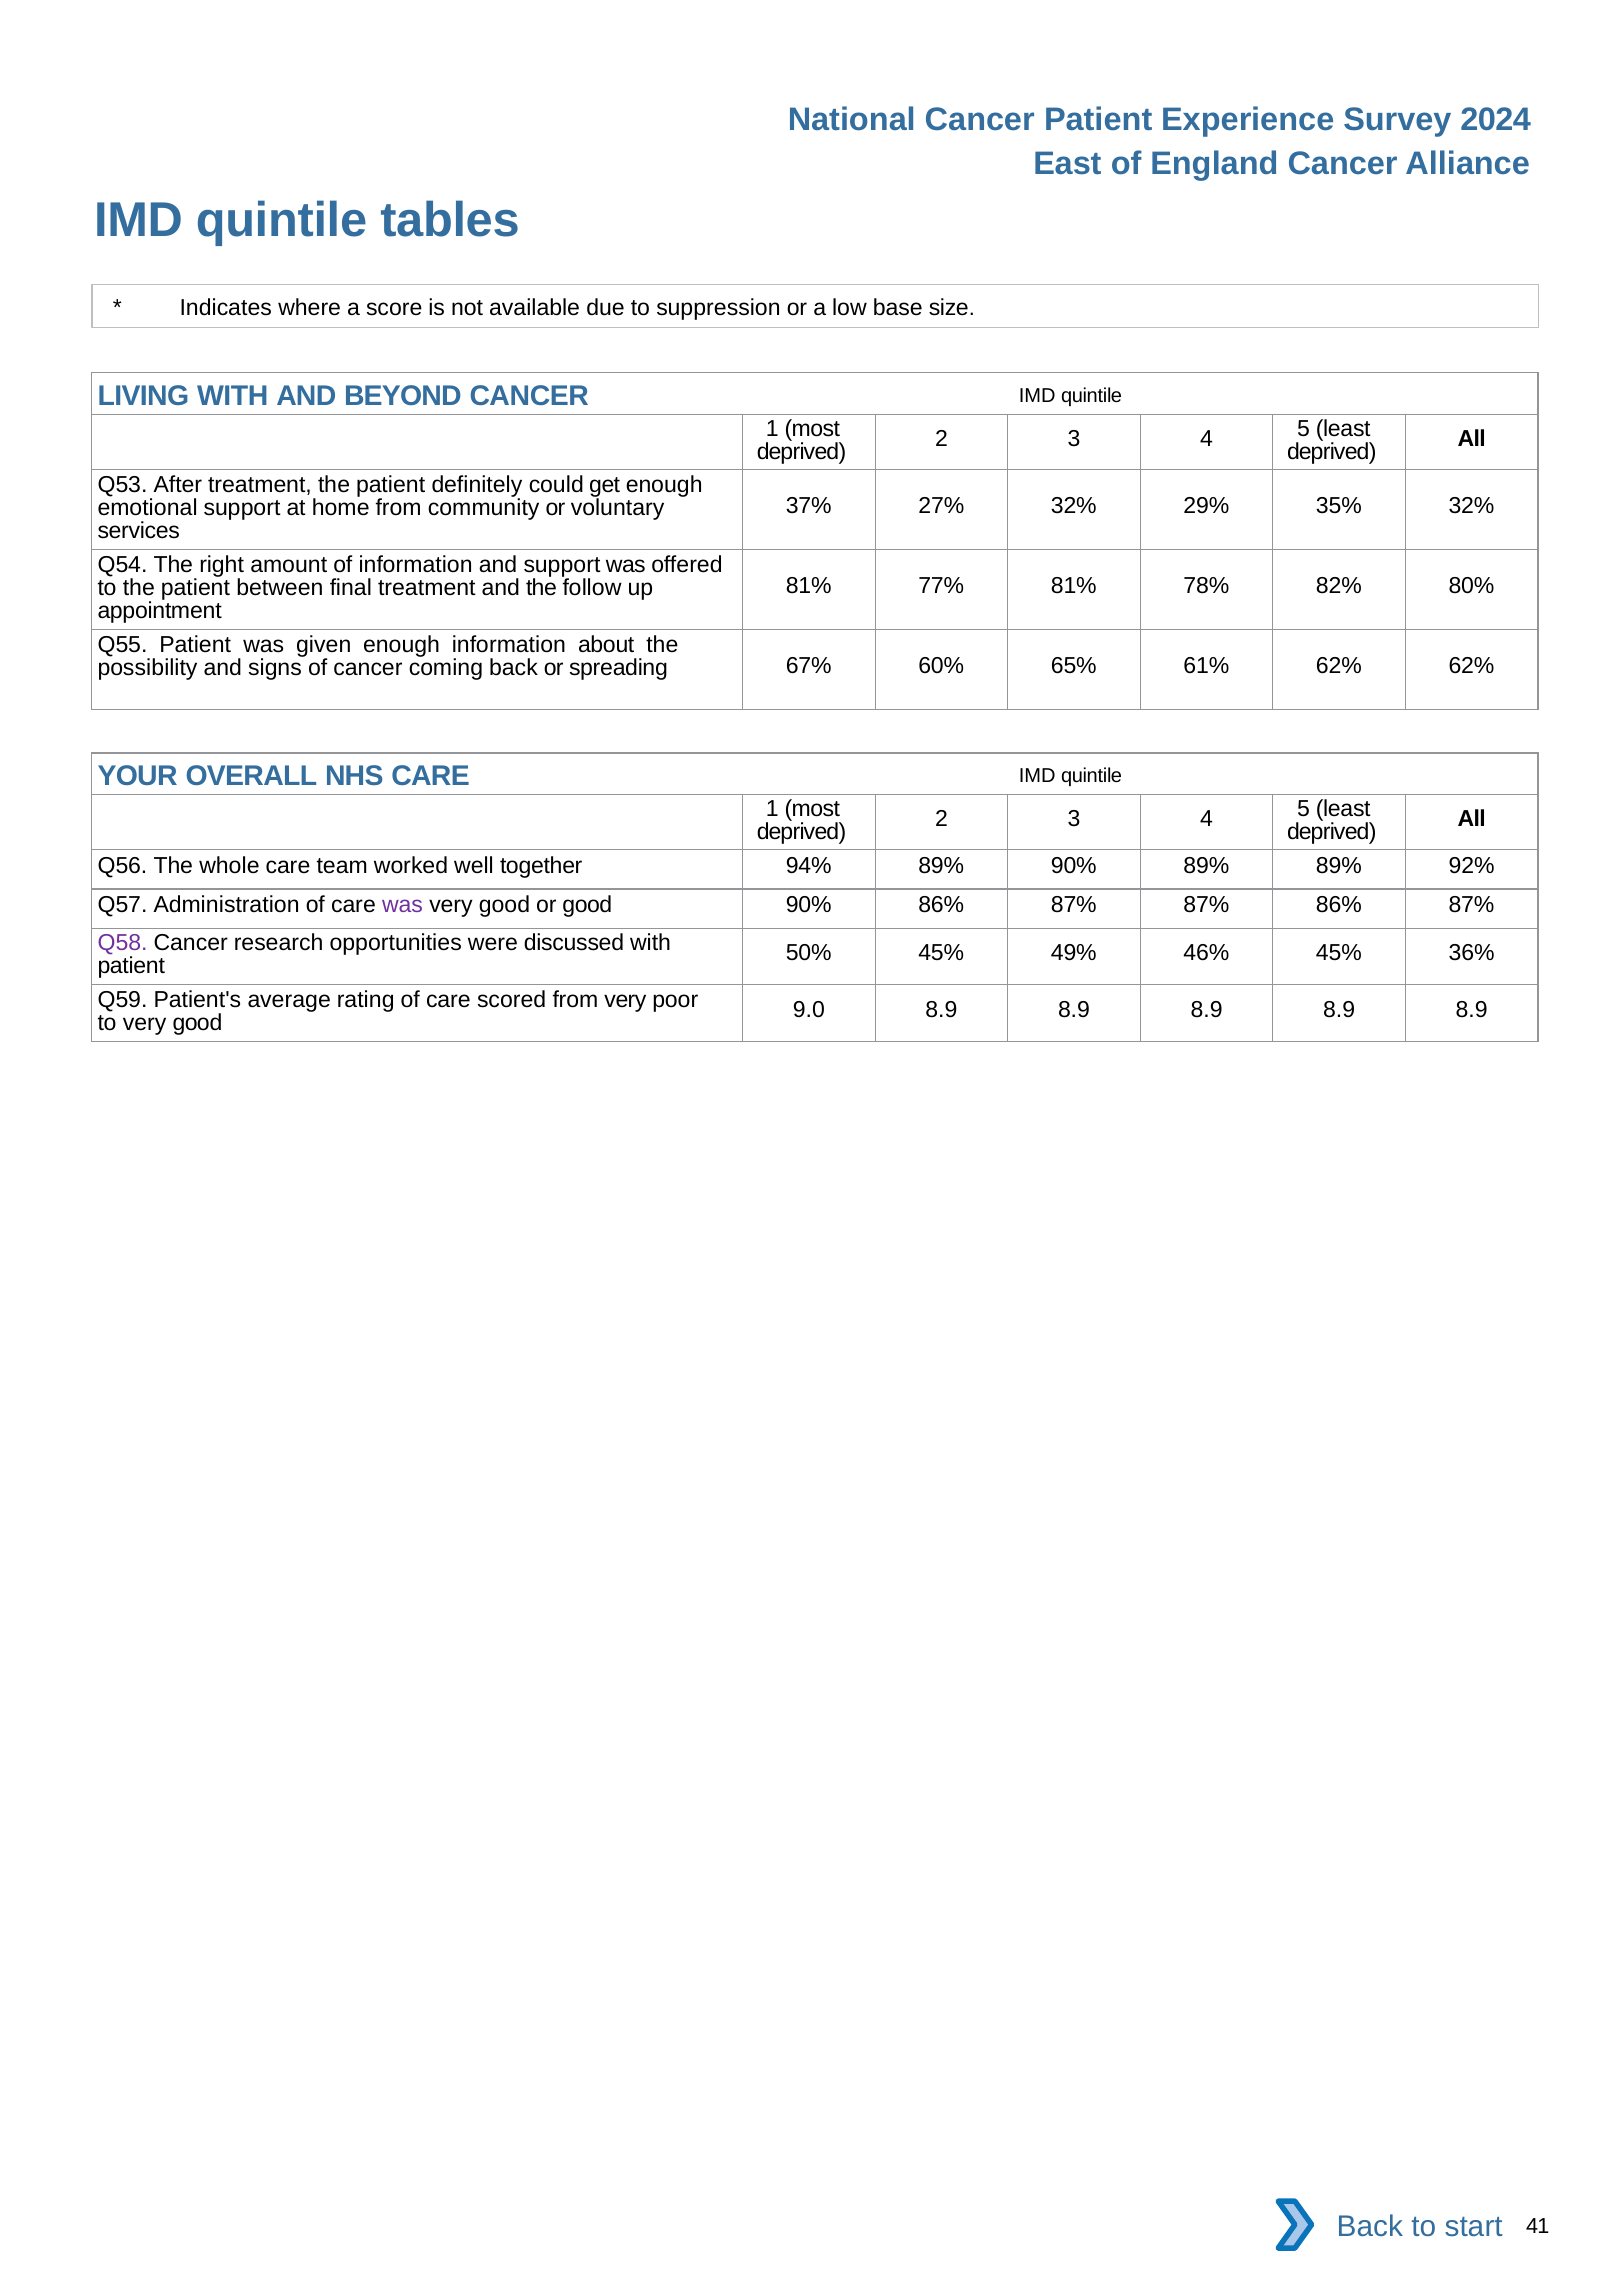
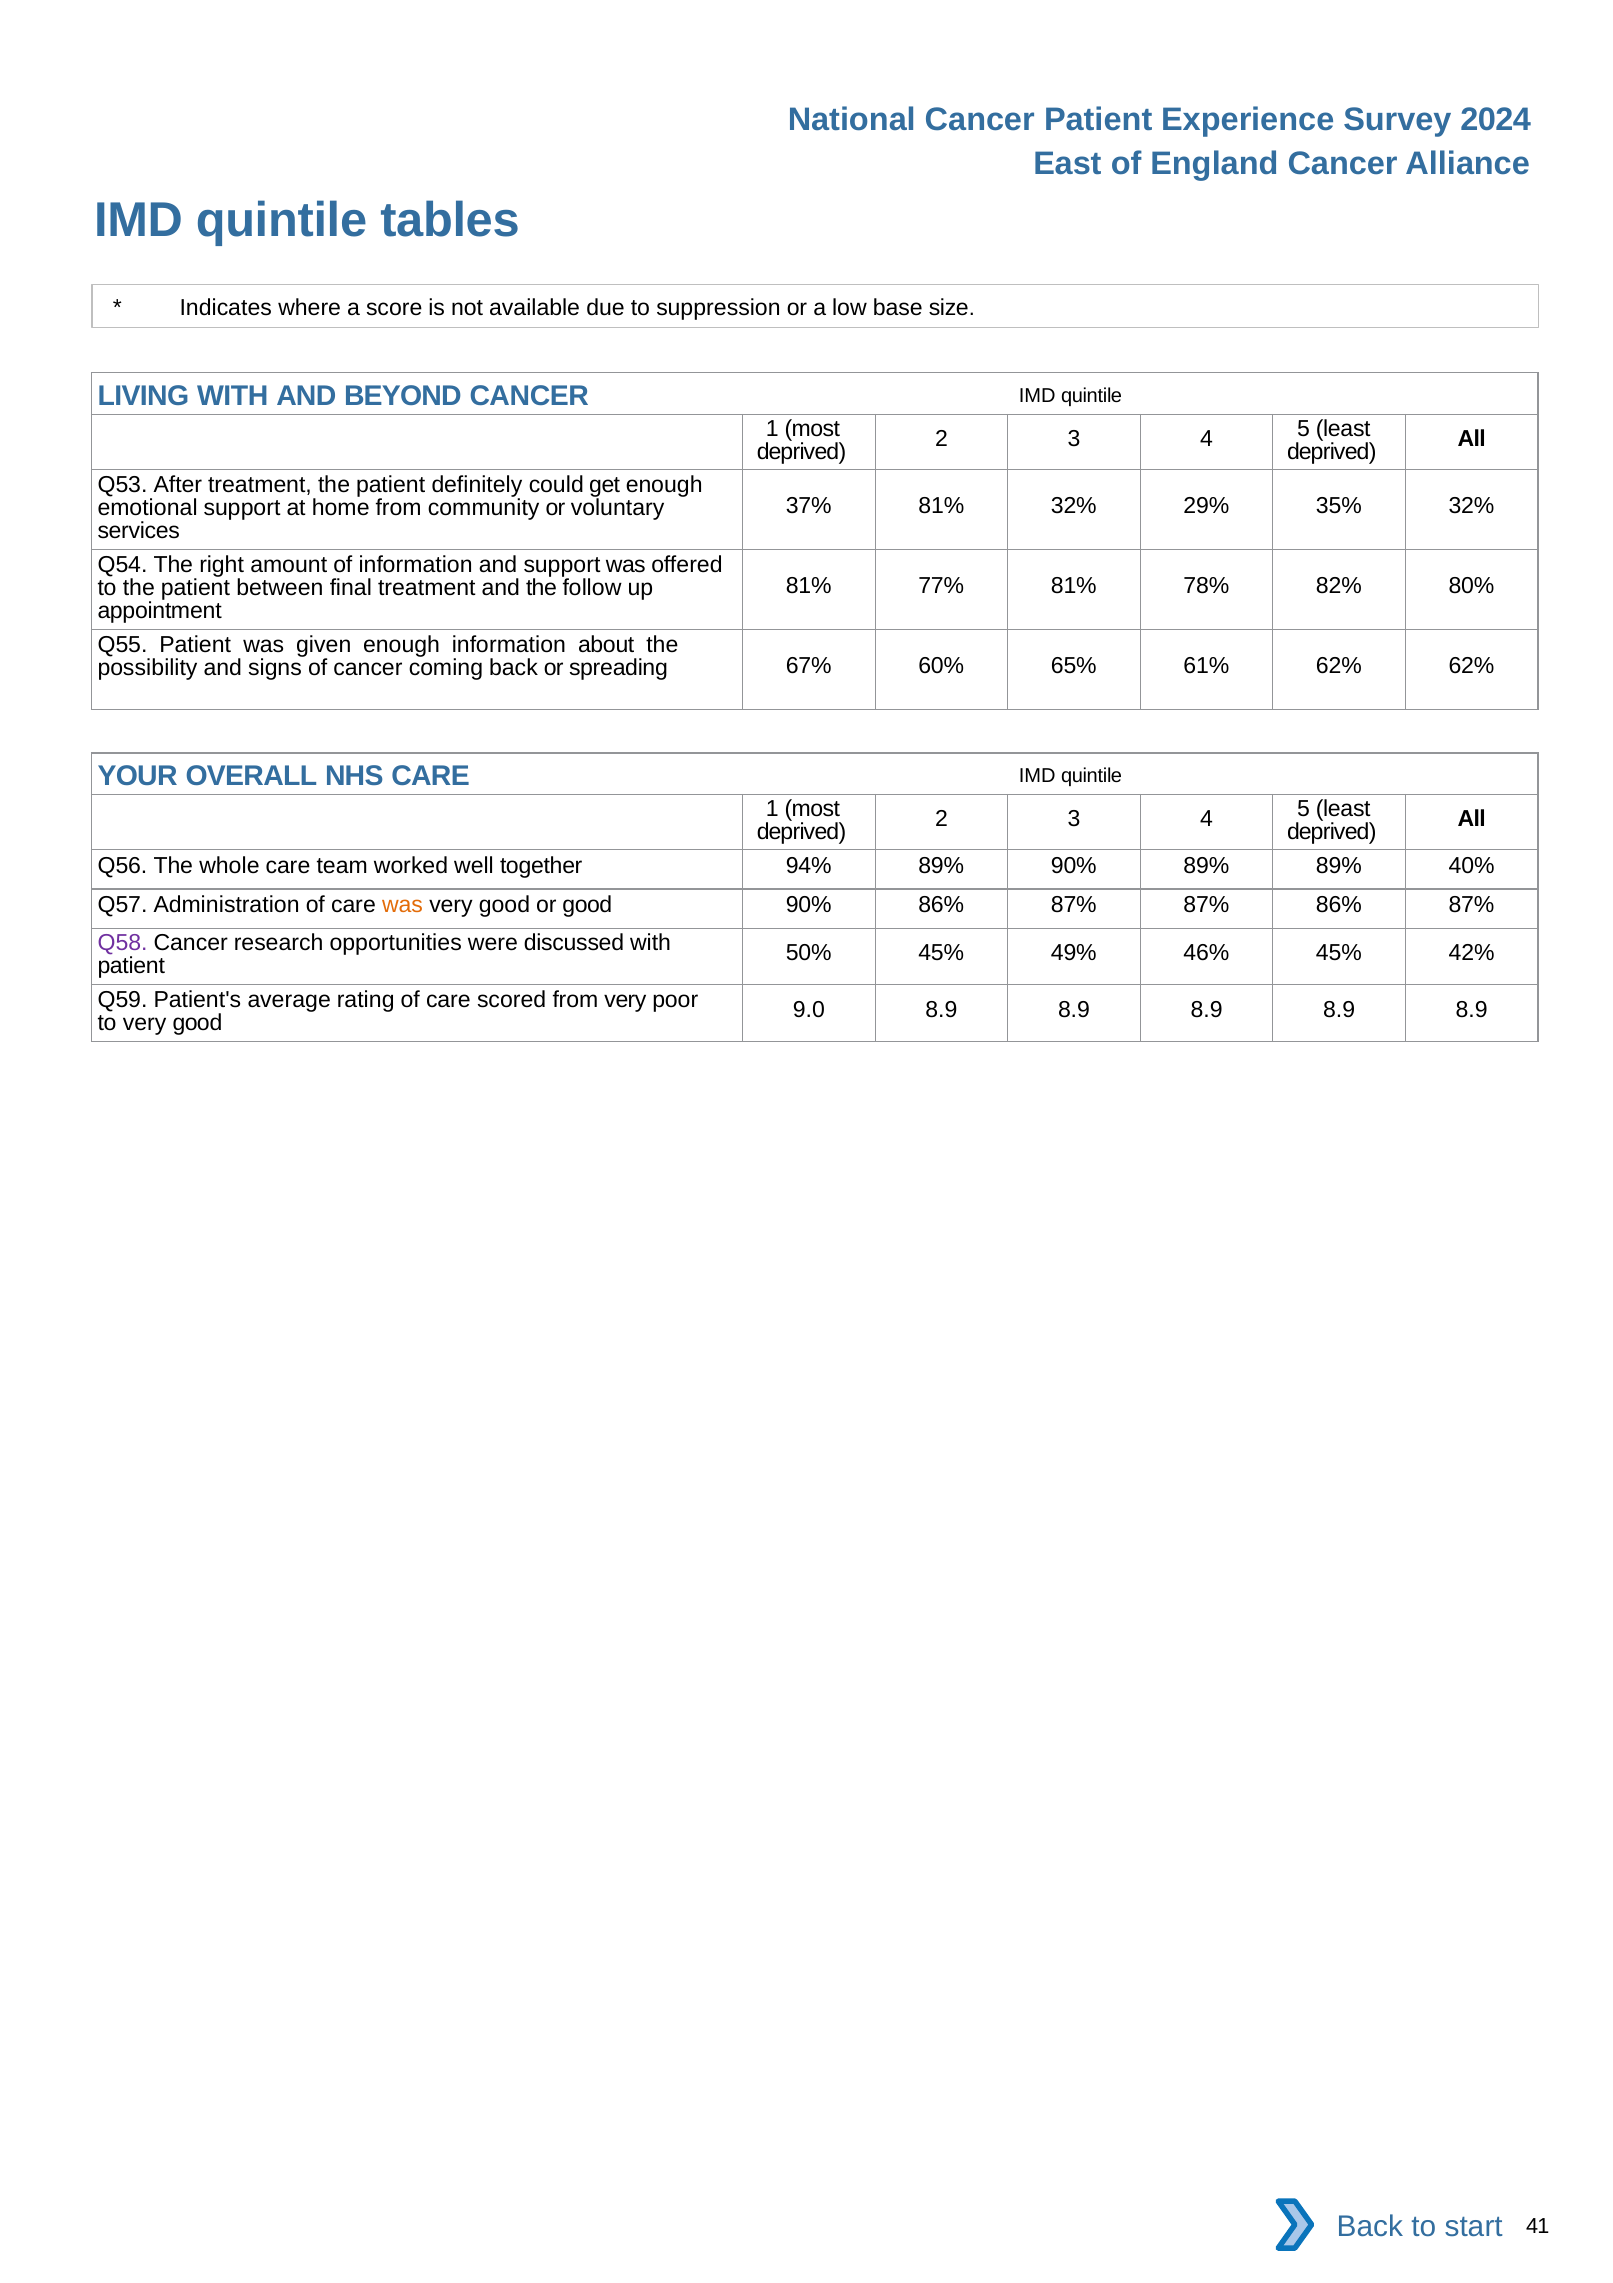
37% 27%: 27% -> 81%
92%: 92% -> 40%
was at (403, 905) colour: purple -> orange
36%: 36% -> 42%
